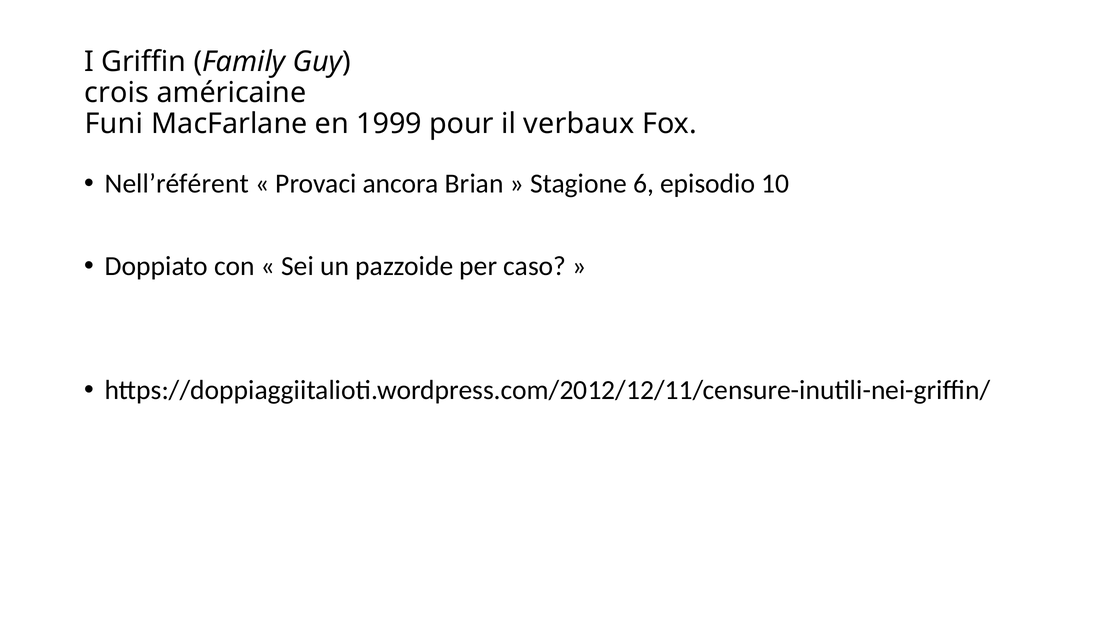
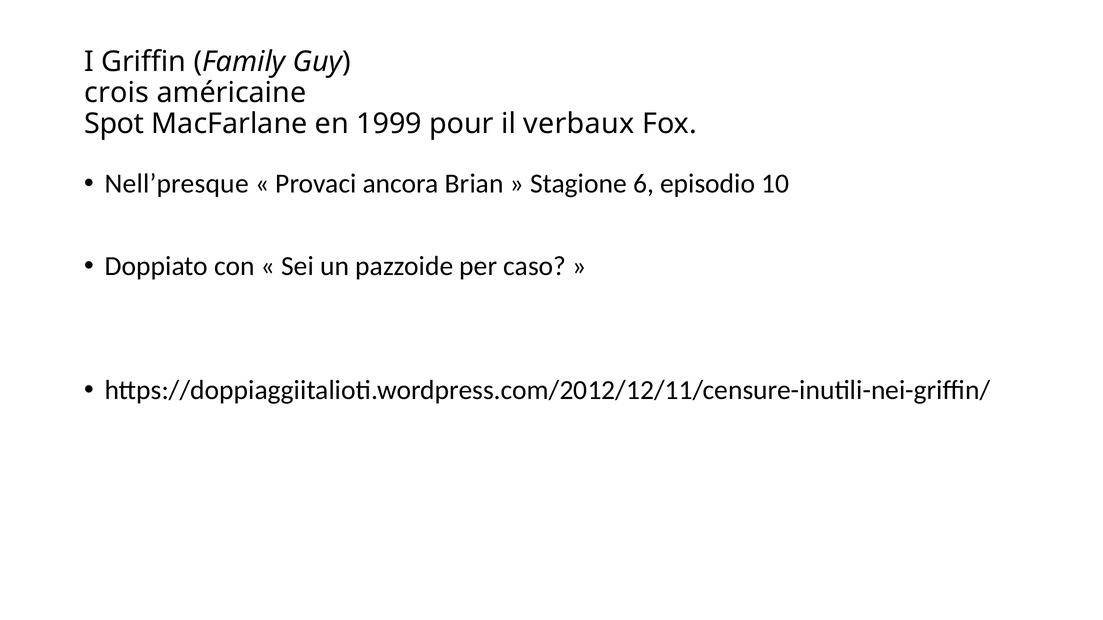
Funi: Funi -> Spot
Nell’référent: Nell’référent -> Nell’presque
